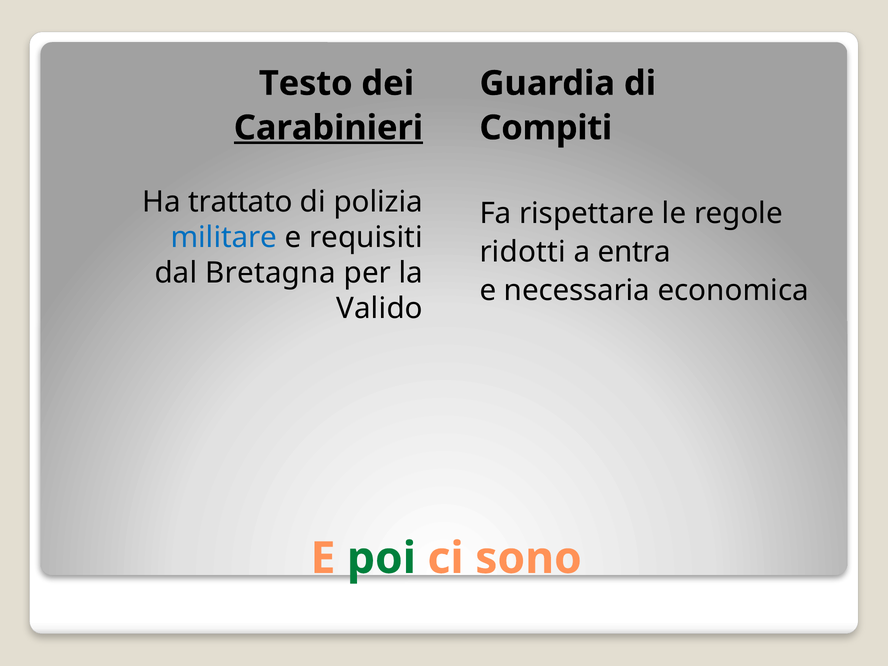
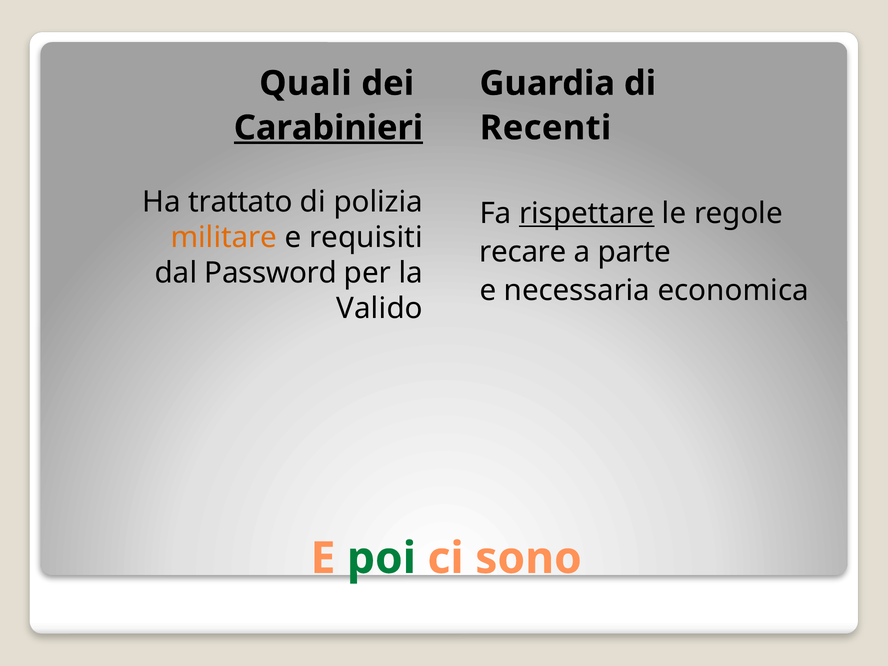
Testo: Testo -> Quali
Compiti: Compiti -> Recenti
rispettare underline: none -> present
militare colour: blue -> orange
ridotti: ridotti -> recare
entra: entra -> parte
Bretagna: Bretagna -> Password
